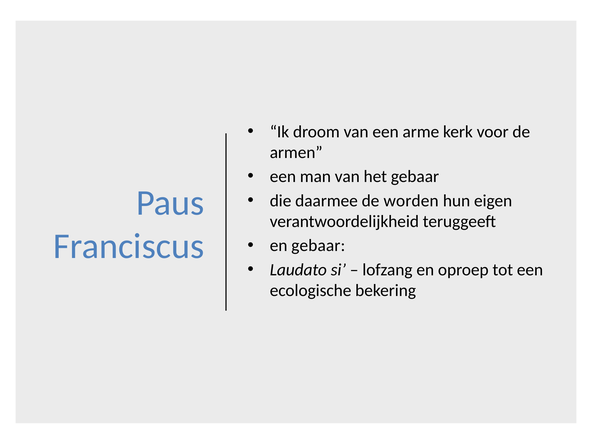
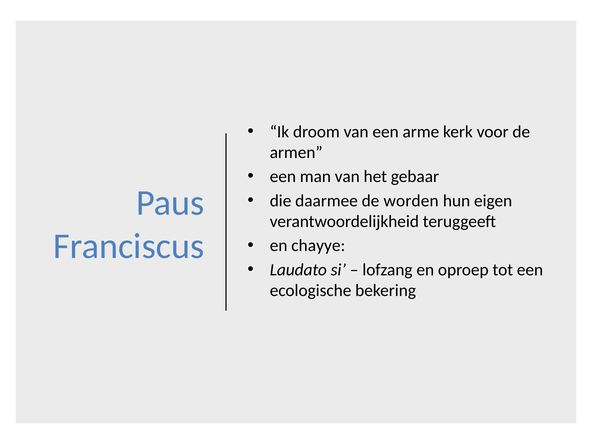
en gebaar: gebaar -> chayye
